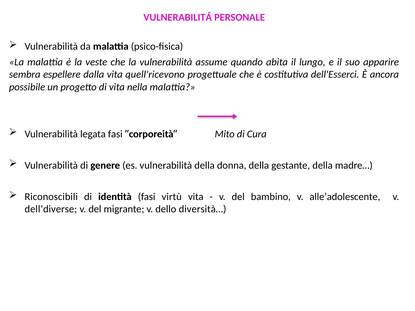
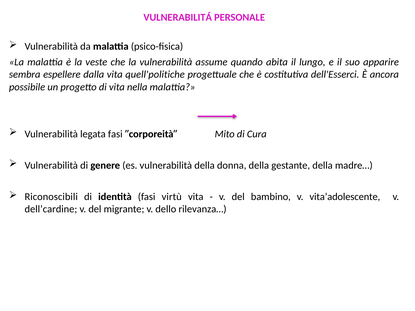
quell'ricevono: quell'ricevono -> quell'politiche
alle’adolescente: alle’adolescente -> vita’adolescente
dell’diverse: dell’diverse -> dell’cardine
diversità…: diversità… -> rilevanza…
